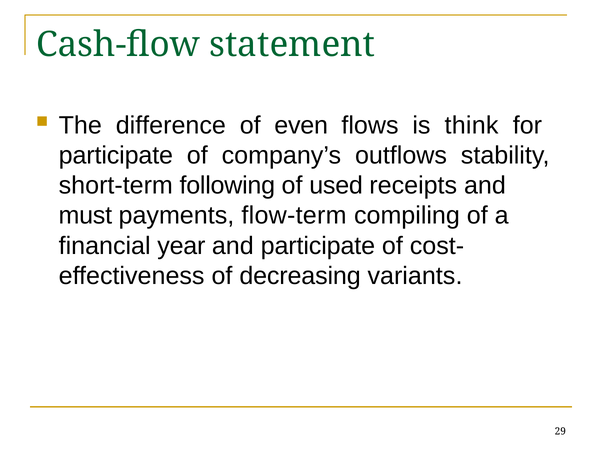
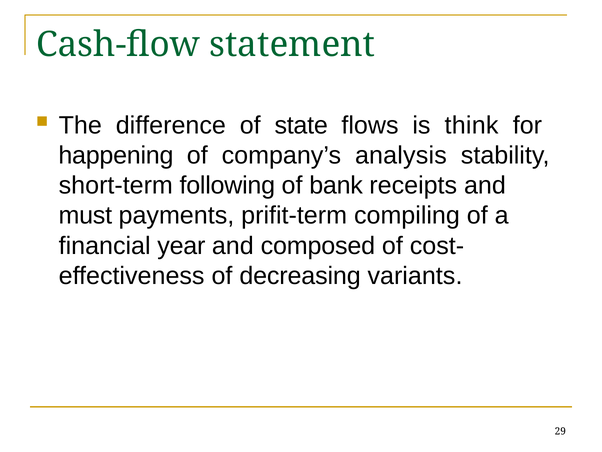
even: even -> state
participate at (116, 155): participate -> happening
outflows: outflows -> analysis
used: used -> bank
flow-term: flow-term -> prifit-term
and participate: participate -> composed
